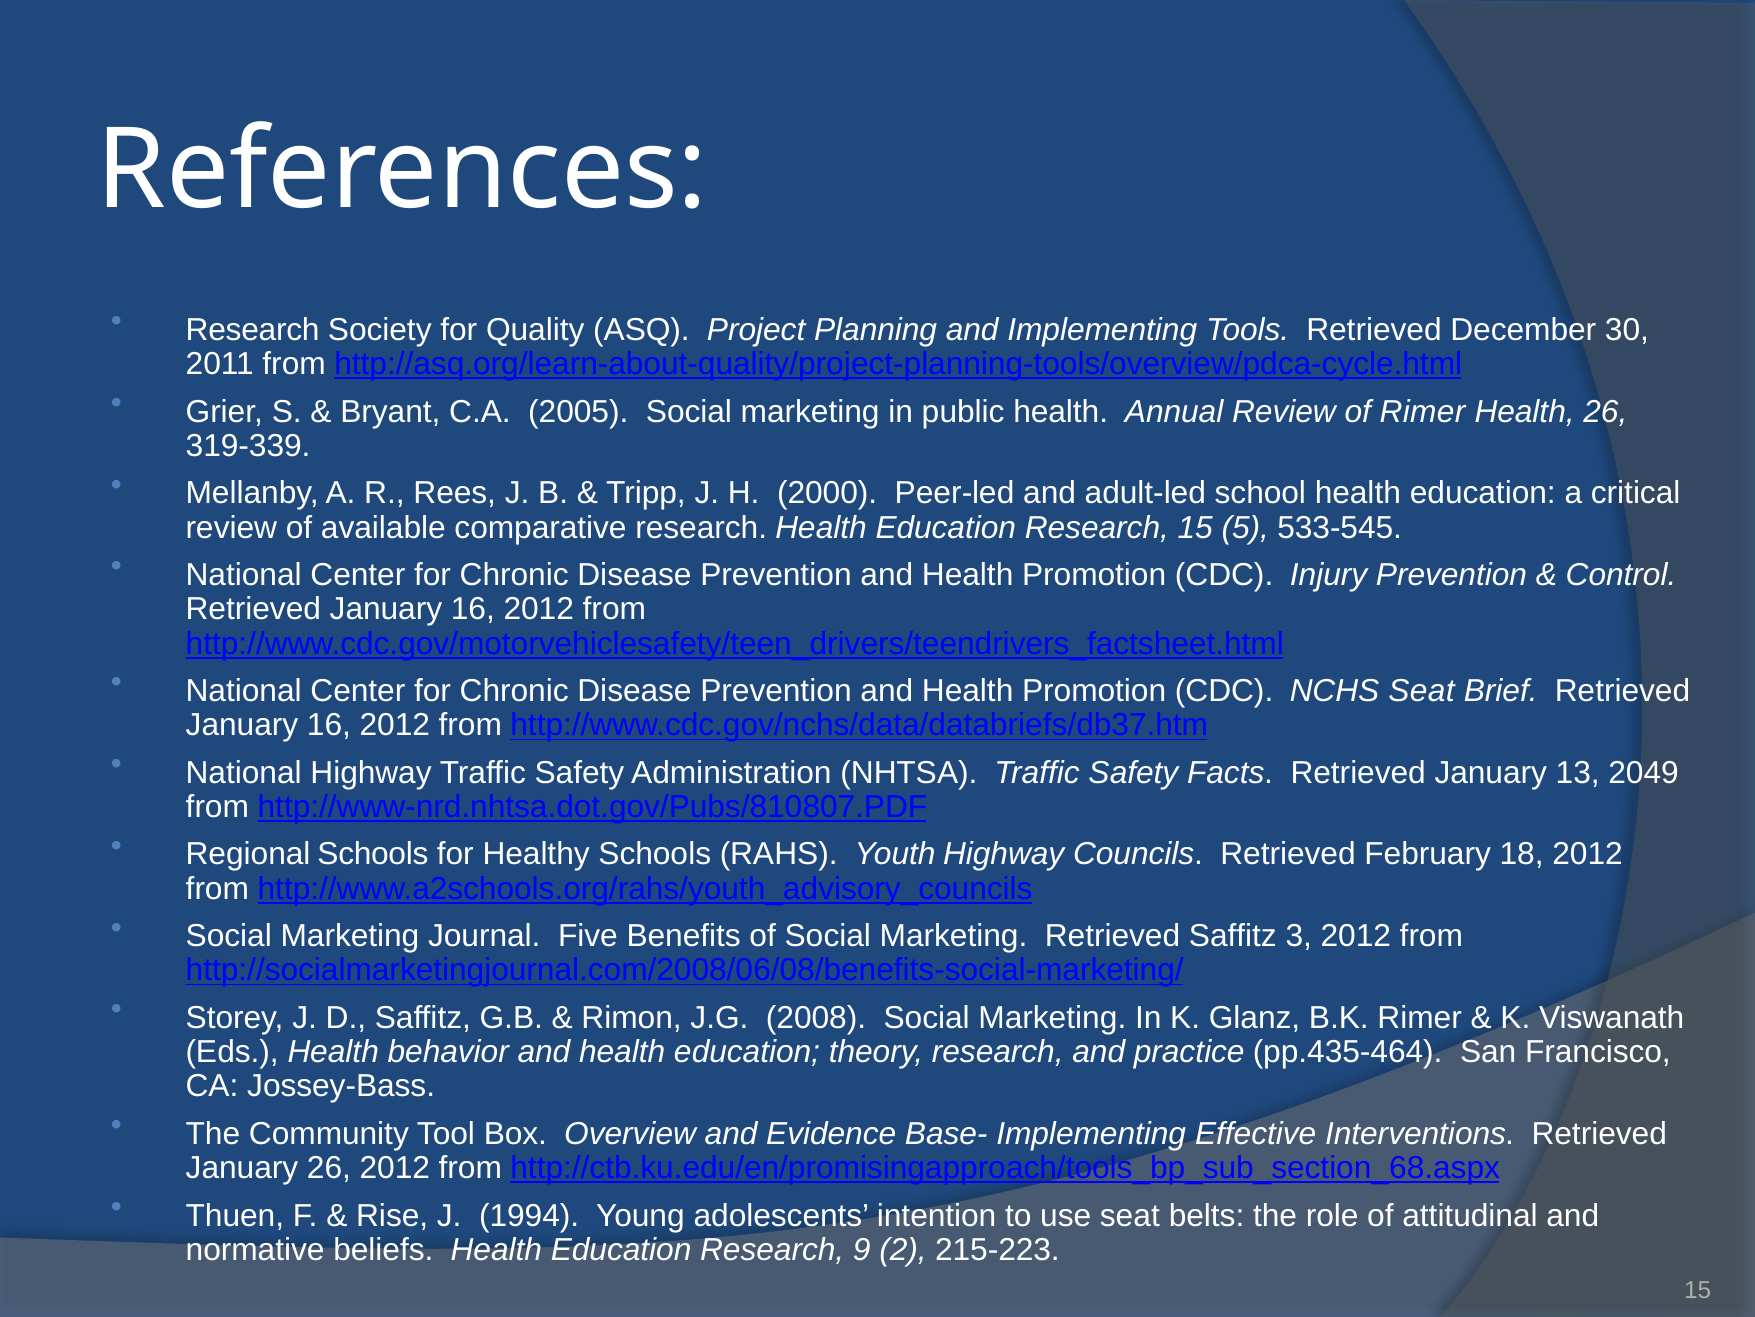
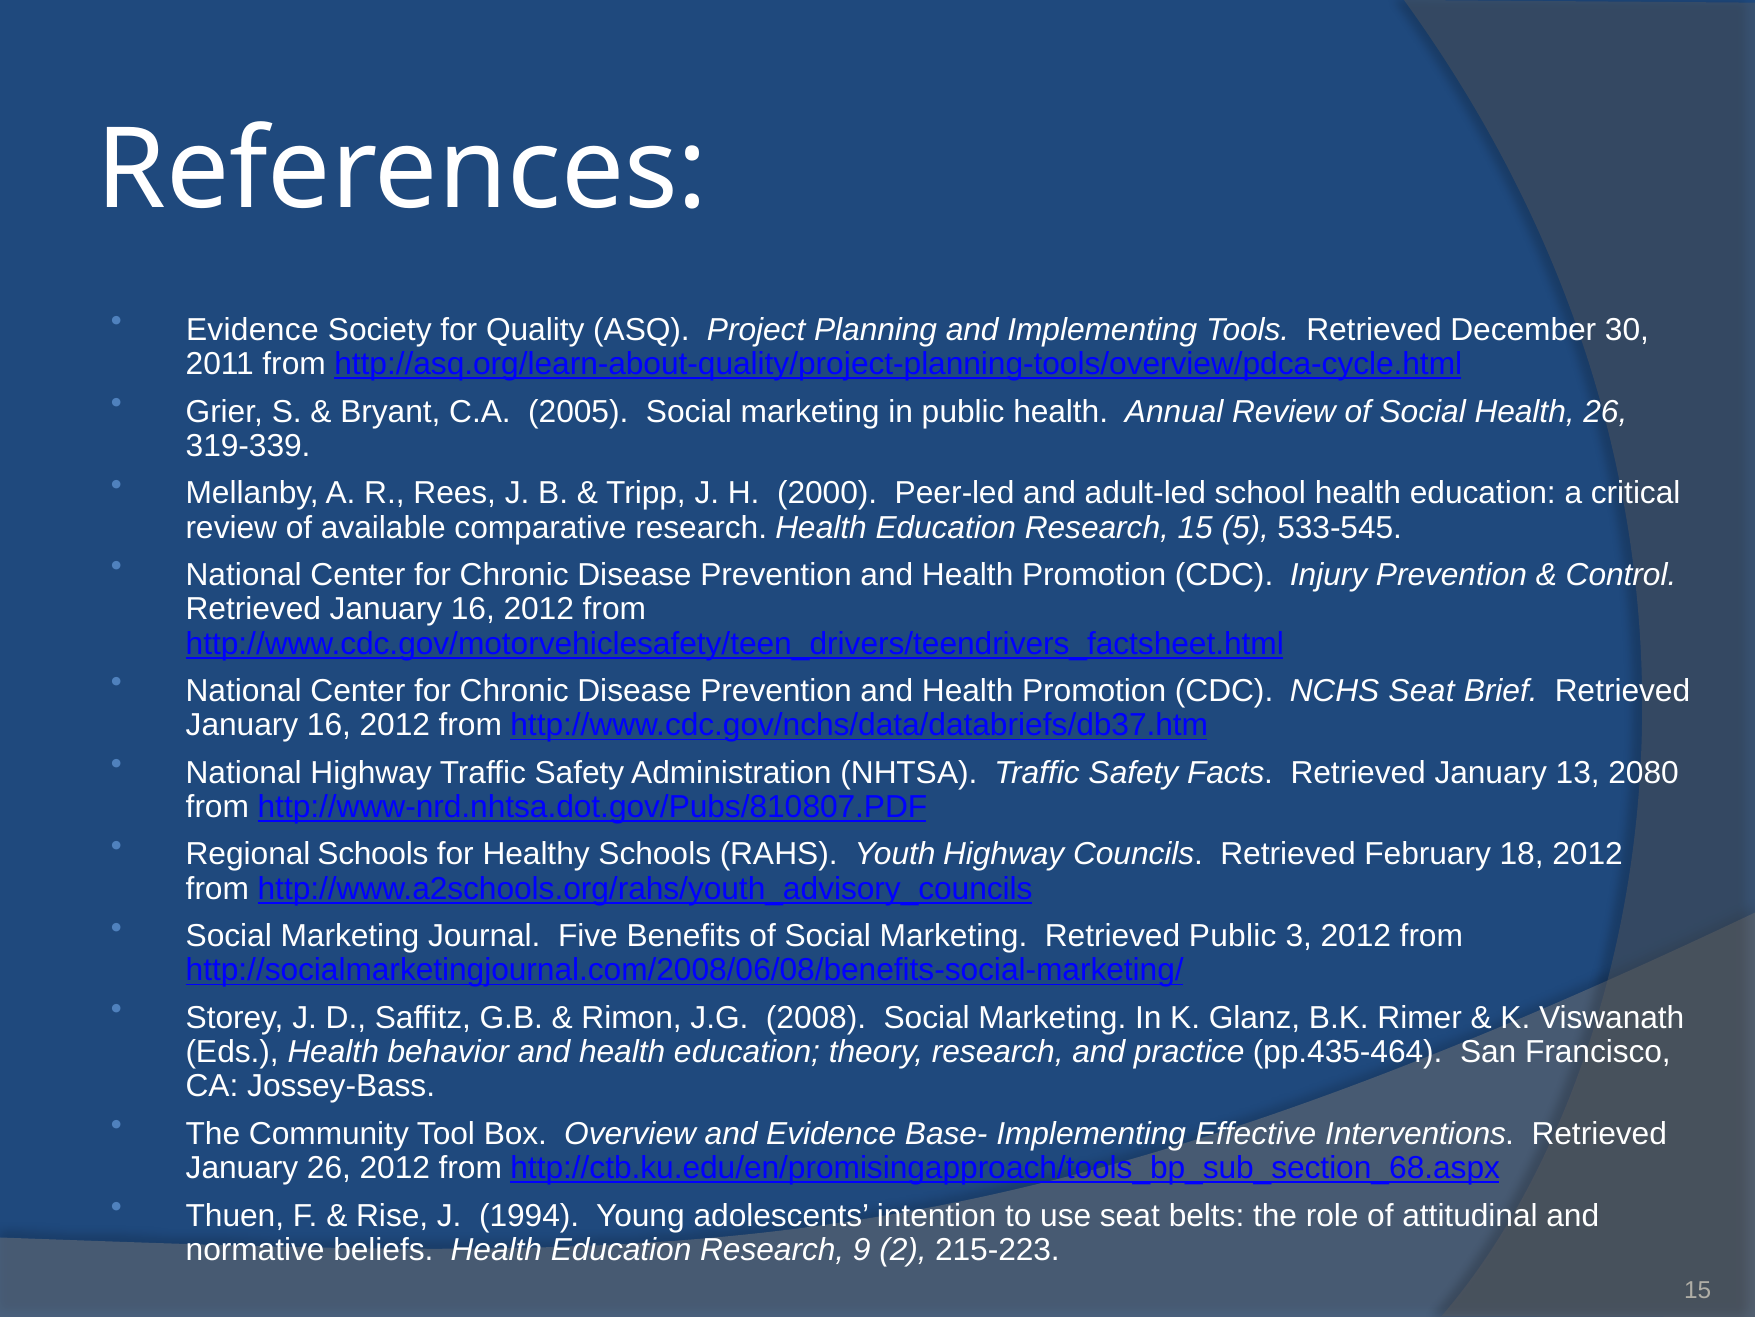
Research at (253, 330): Research -> Evidence
Review of Rimer: Rimer -> Social
2049: 2049 -> 2080
Retrieved Saffitz: Saffitz -> Public
